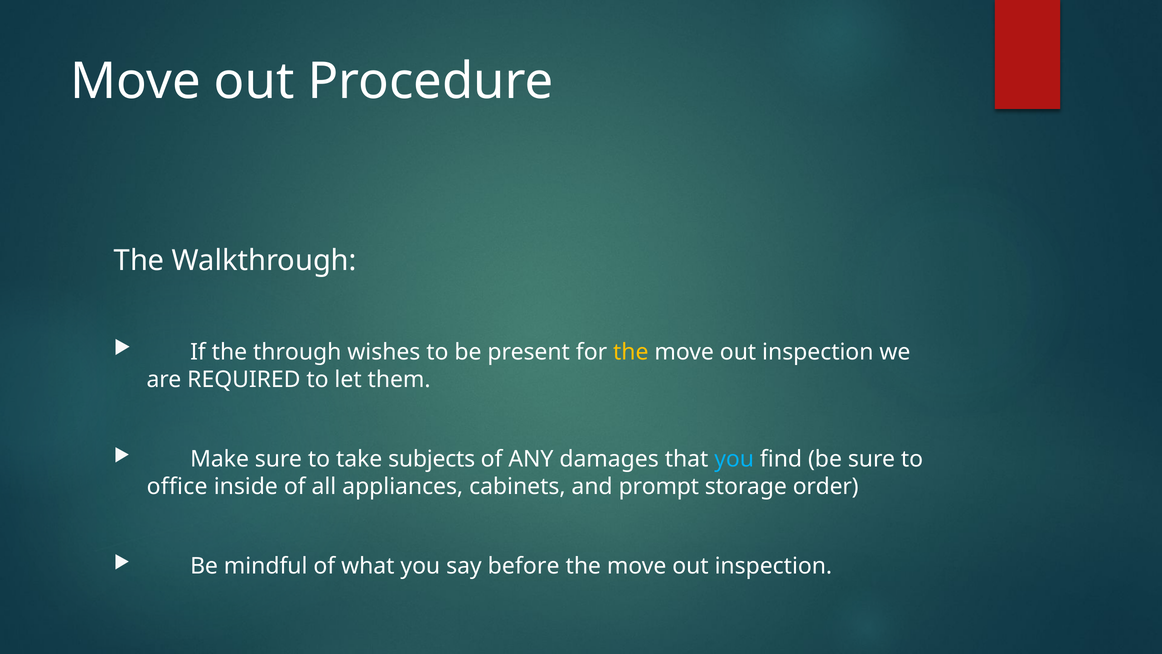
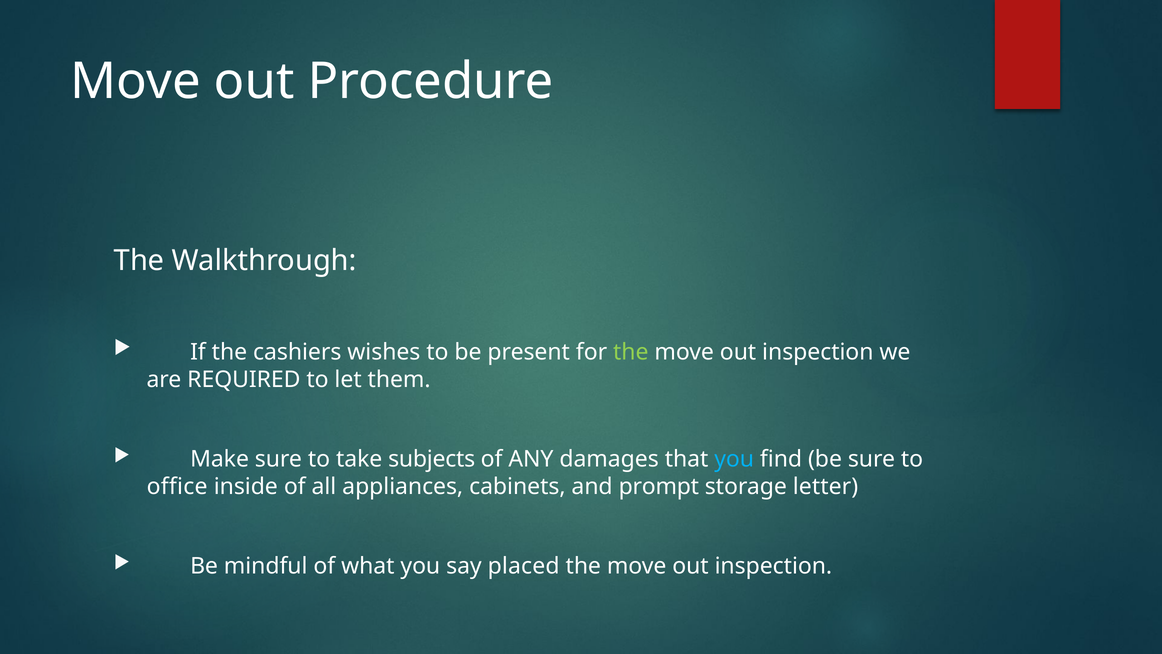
through: through -> cashiers
the at (631, 352) colour: yellow -> light green
order: order -> letter
before: before -> placed
